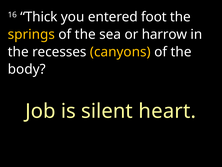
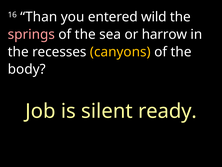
Thick: Thick -> Than
foot: foot -> wild
springs colour: yellow -> pink
heart: heart -> ready
